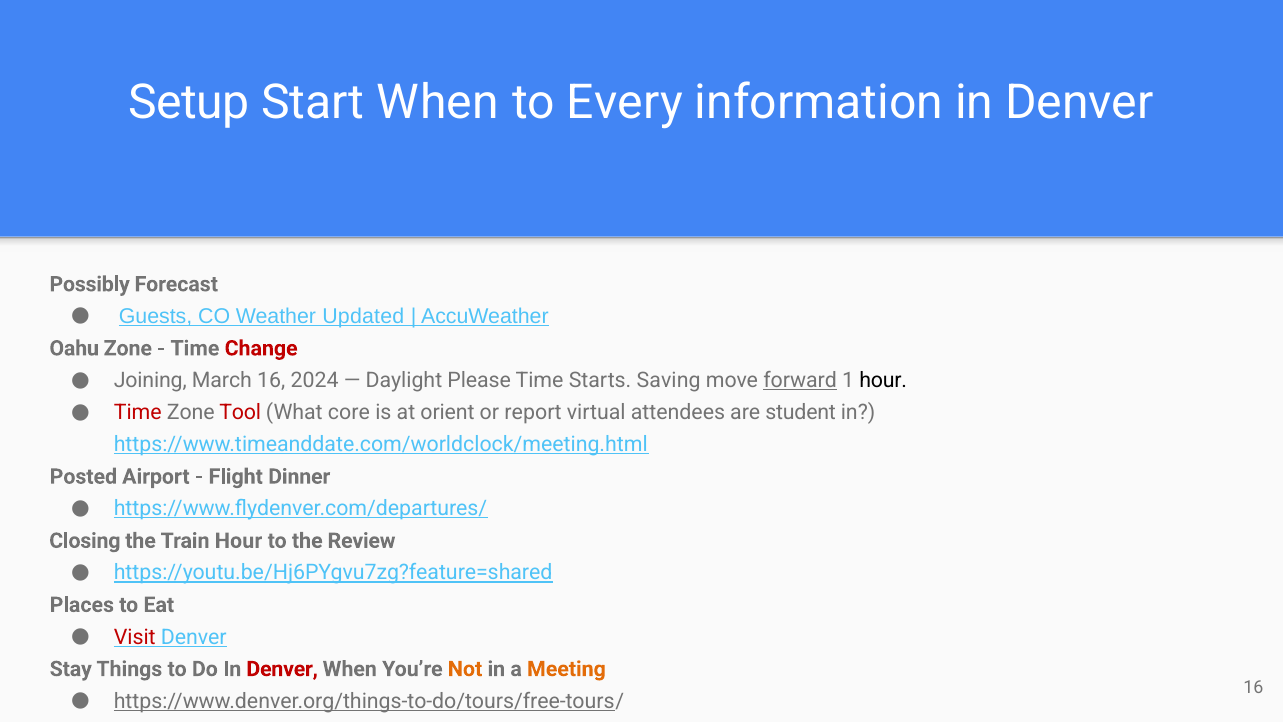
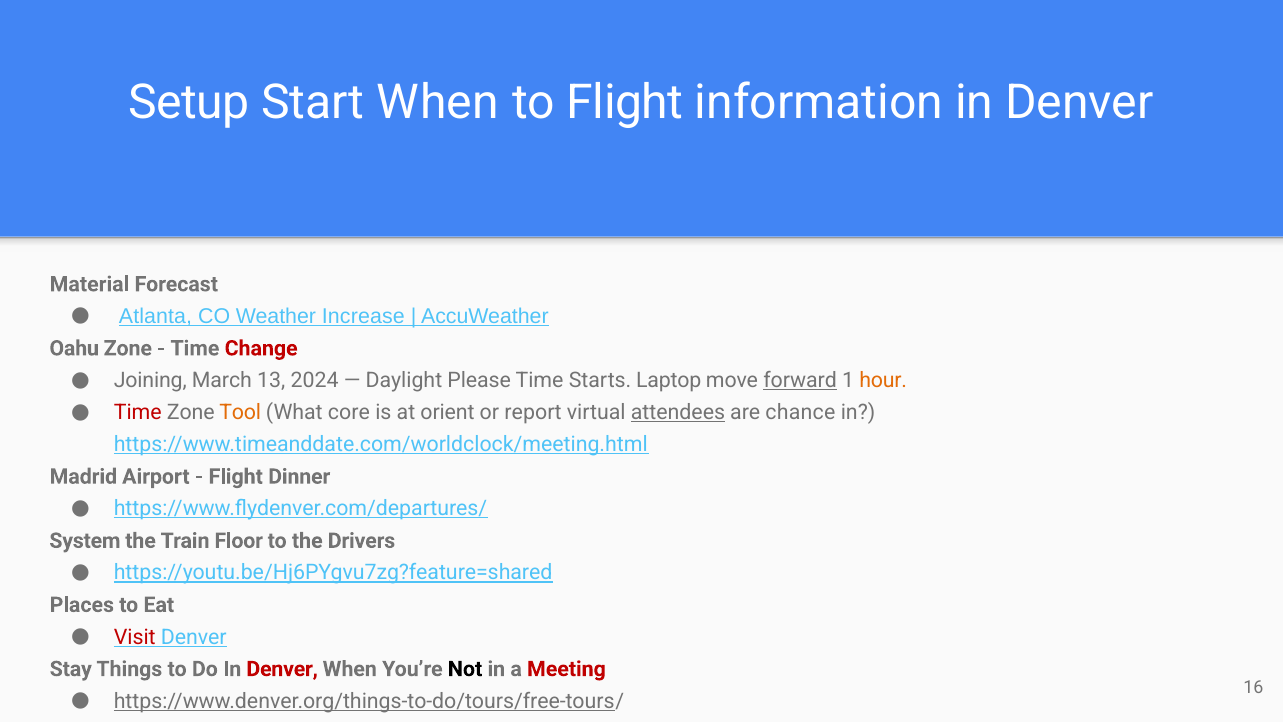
to Every: Every -> Flight
Possibly: Possibly -> Material
Guests: Guests -> Atlanta
Updated: Updated -> Increase
March 16: 16 -> 13
Saving: Saving -> Laptop
hour at (883, 380) colour: black -> orange
Tool colour: red -> orange
attendees underline: none -> present
student: student -> chance
Posted: Posted -> Madrid
Closing: Closing -> System
Train Hour: Hour -> Floor
Review: Review -> Drivers
Not colour: orange -> black
Meeting colour: orange -> red
